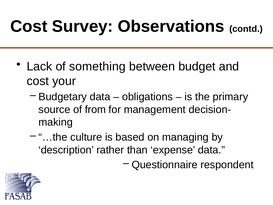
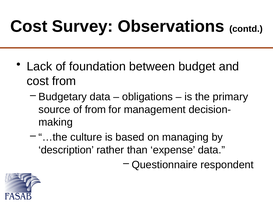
something: something -> foundation
cost your: your -> from
